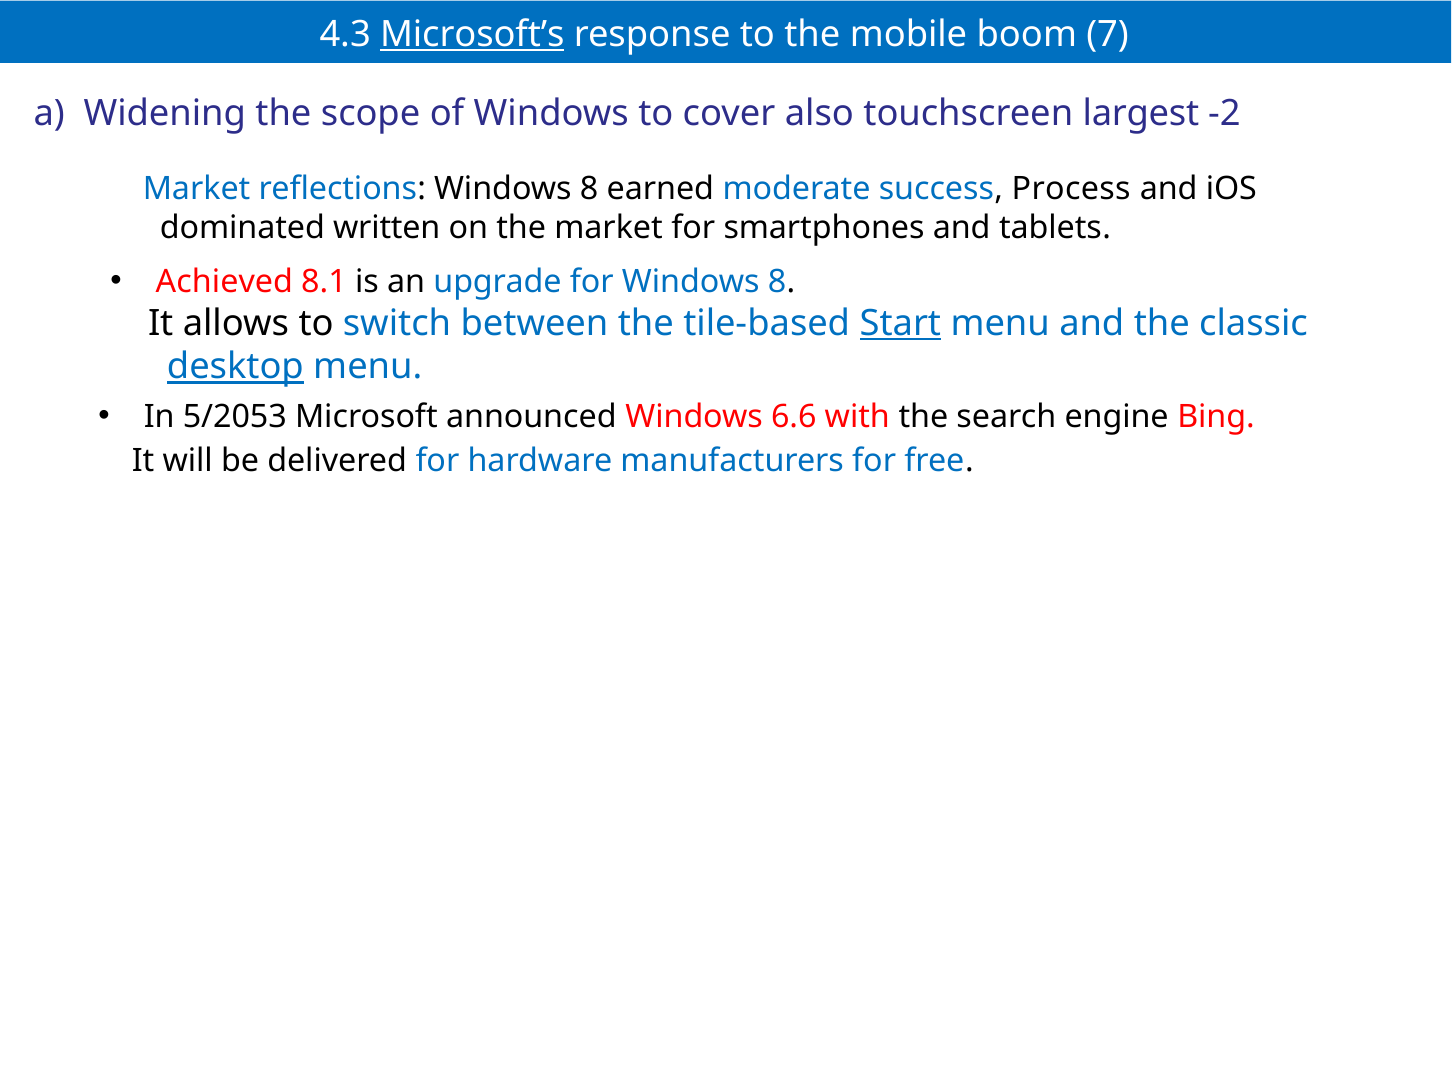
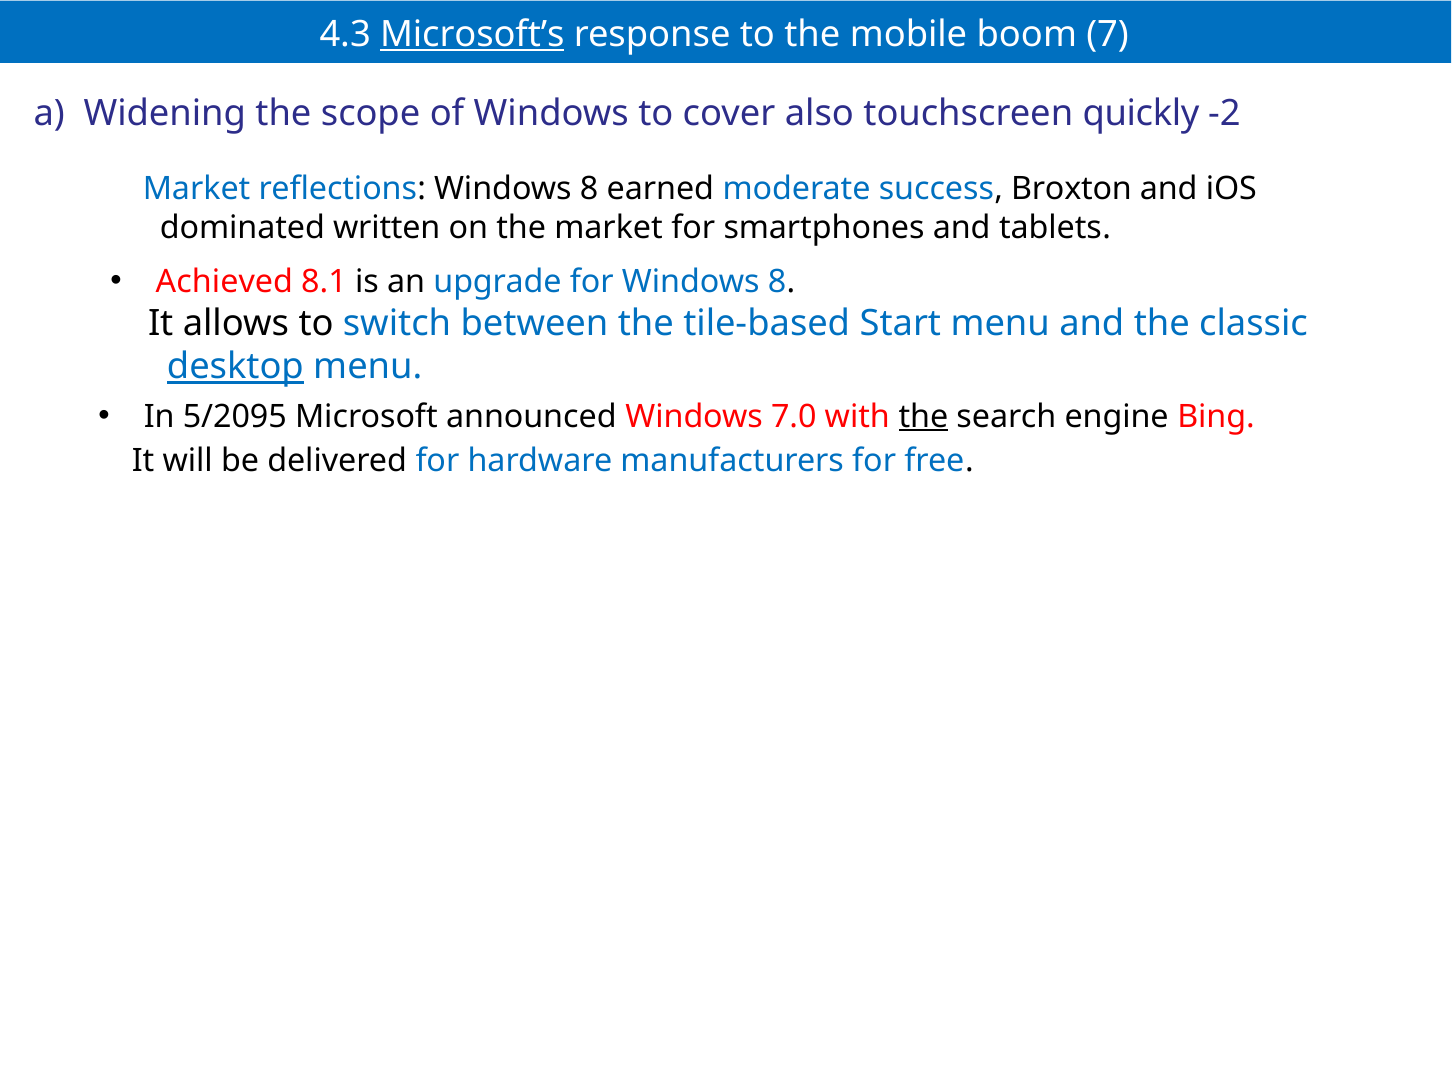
largest: largest -> quickly
Process: Process -> Broxton
Start underline: present -> none
5/2053: 5/2053 -> 5/2095
6.6: 6.6 -> 7.0
the at (923, 416) underline: none -> present
